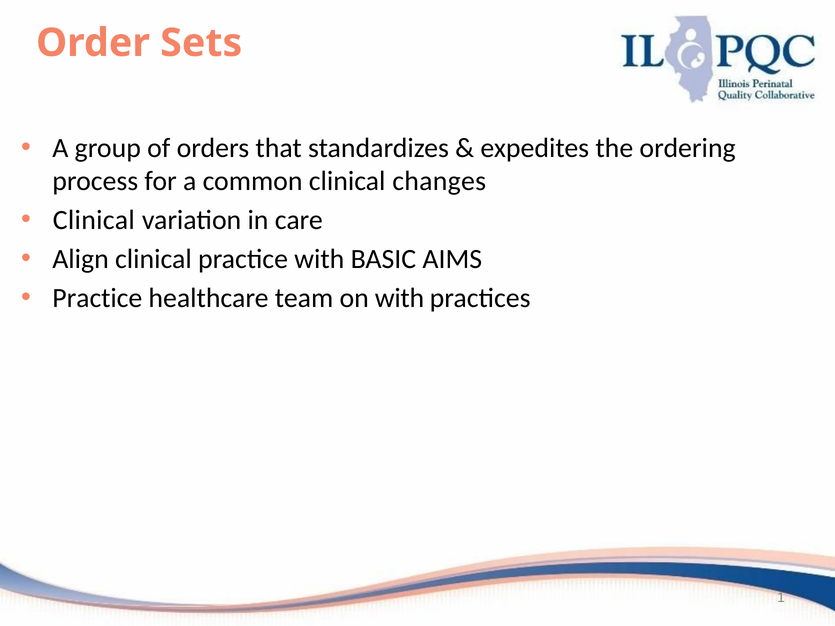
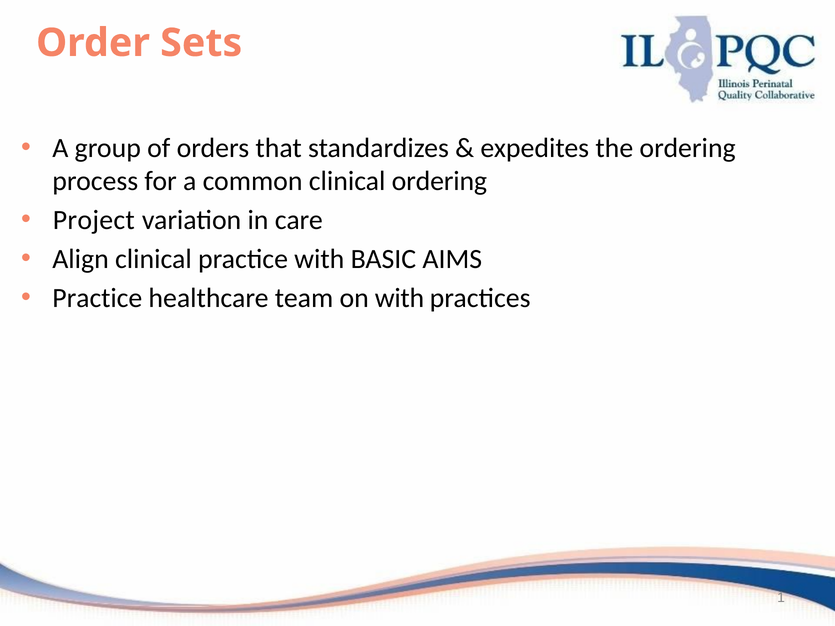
clinical changes: changes -> ordering
Clinical at (94, 220): Clinical -> Project
